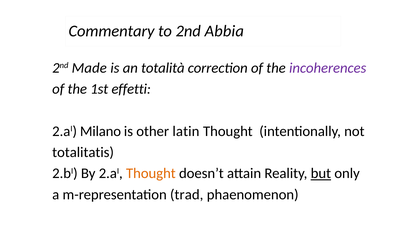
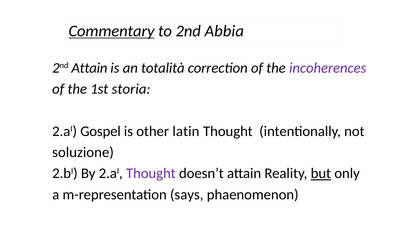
Commentary underline: none -> present
2nd Made: Made -> Attain
effetti: effetti -> storia
Milano: Milano -> Gospel
totalitatis: totalitatis -> soluzione
Thought at (151, 174) colour: orange -> purple
trad: trad -> says
